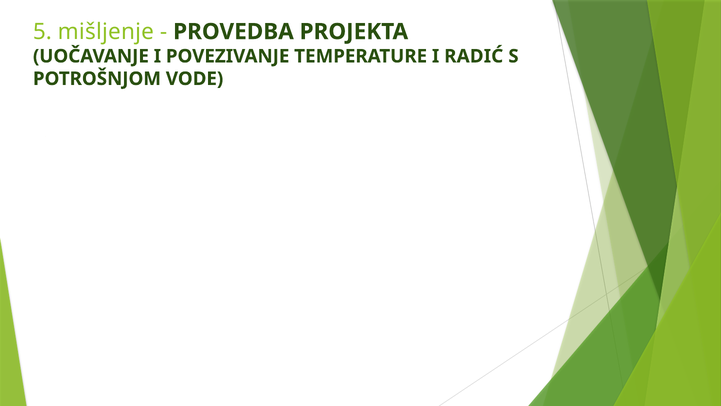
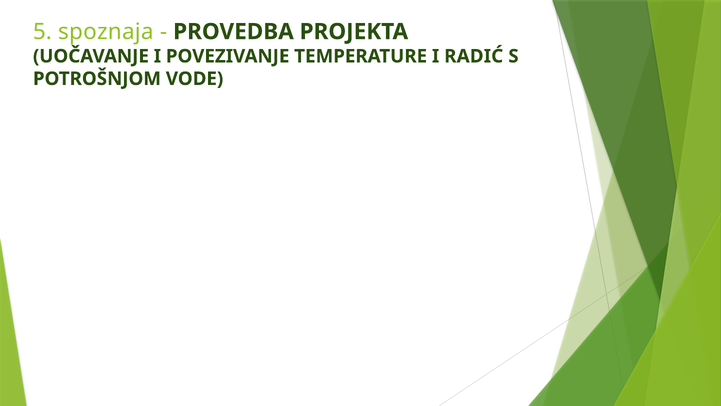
mišljenje: mišljenje -> spoznaja
